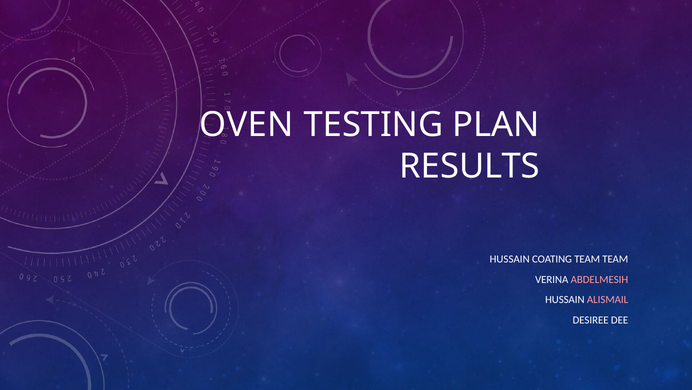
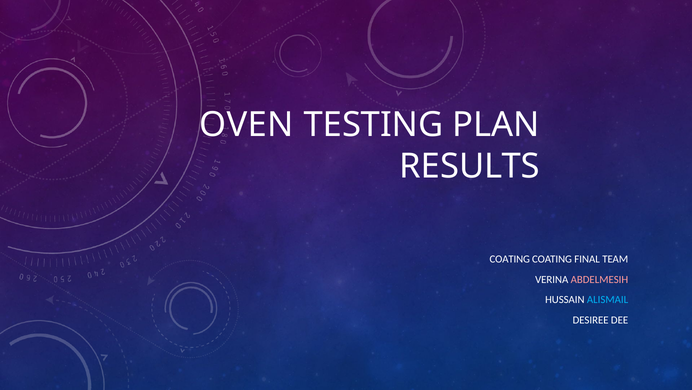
HUSSAIN at (510, 259): HUSSAIN -> COATING
COATING TEAM: TEAM -> FINAL
ALISMAIL colour: pink -> light blue
